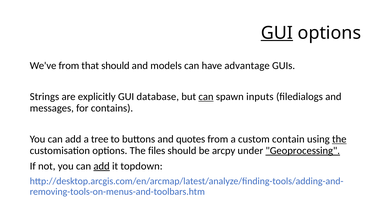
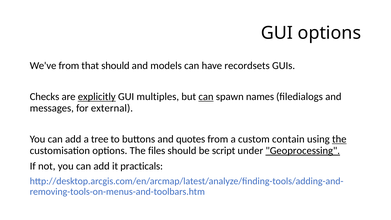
GUI at (277, 33) underline: present -> none
advantage: advantage -> recordsets
Strings: Strings -> Checks
explicitly underline: none -> present
database: database -> multiples
inputs: inputs -> names
contains: contains -> external
arcpy: arcpy -> script
add at (102, 166) underline: present -> none
topdown: topdown -> practicals
